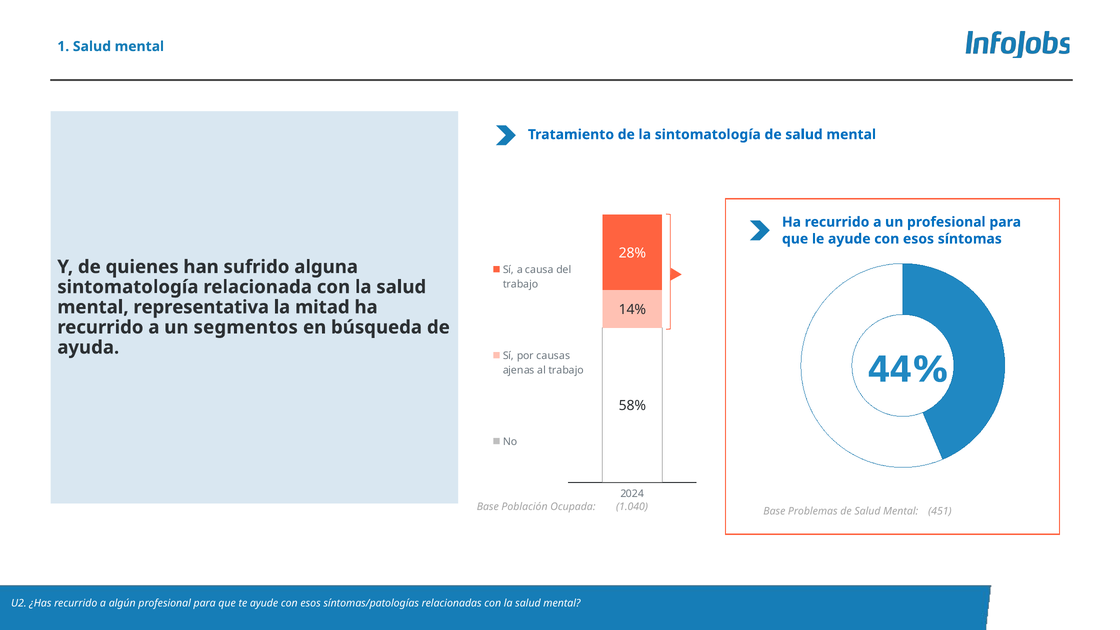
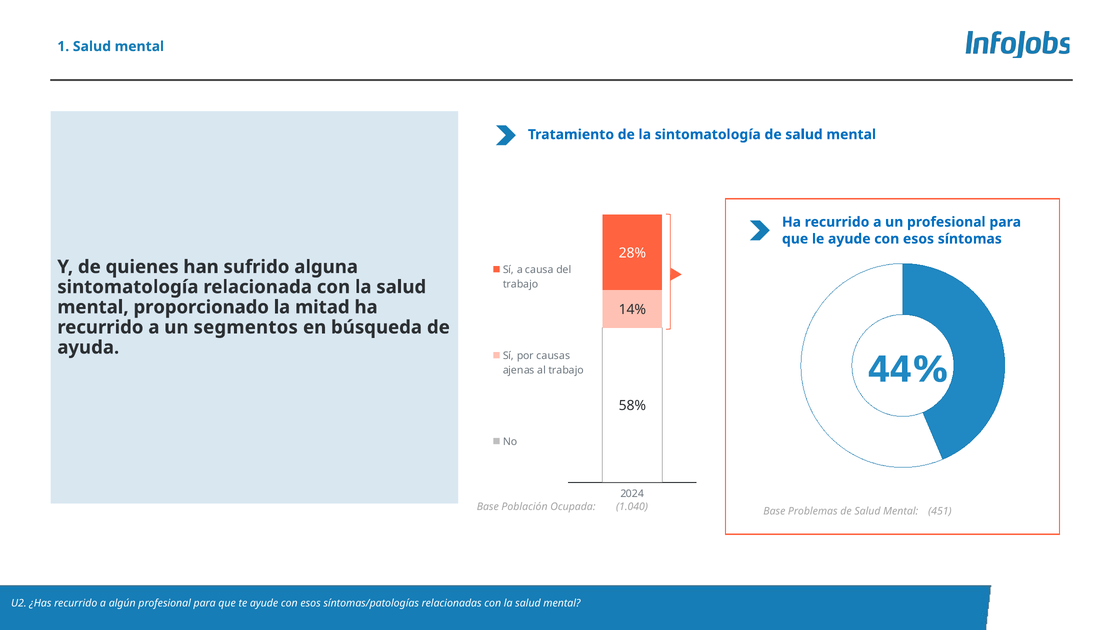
representativa: representativa -> proporcionado
